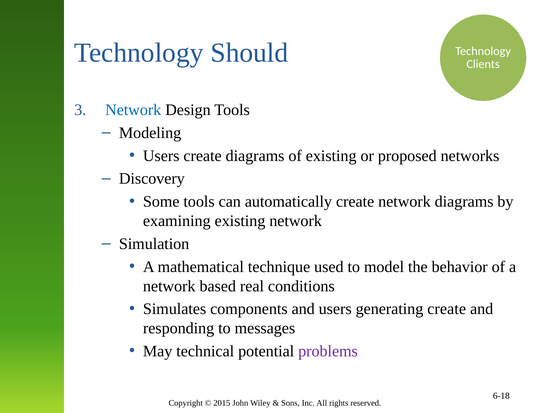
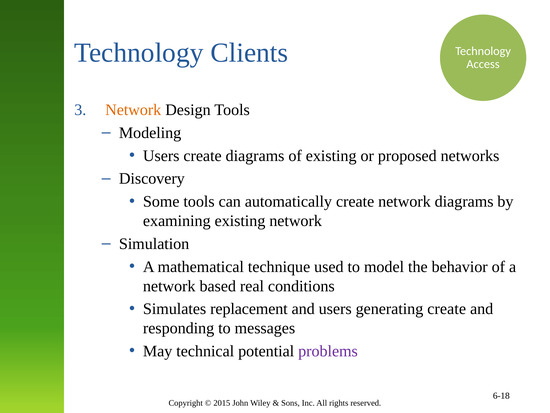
Should: Should -> Clients
Clients: Clients -> Access
Network at (133, 110) colour: blue -> orange
components: components -> replacement
